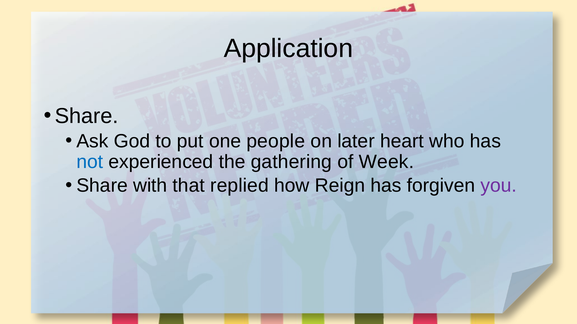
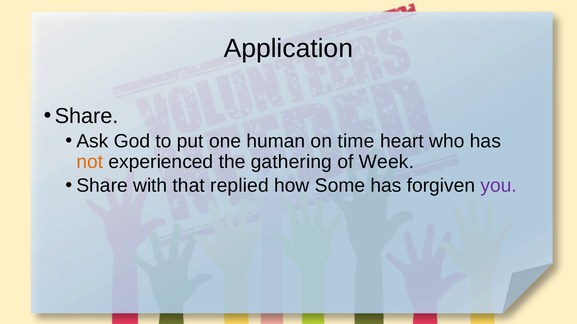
people: people -> human
later: later -> time
not colour: blue -> orange
Reign: Reign -> Some
